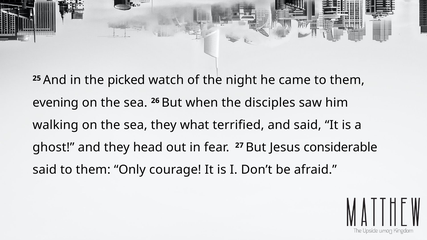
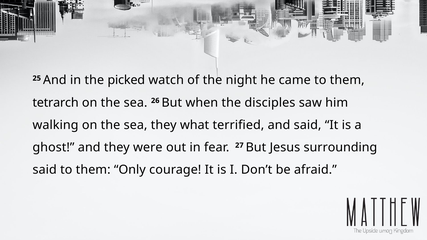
evening: evening -> tetrarch
head: head -> were
considerable: considerable -> surrounding
